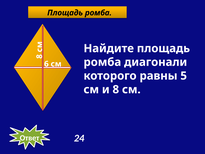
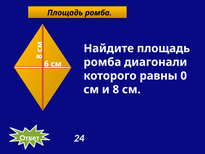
5: 5 -> 0
